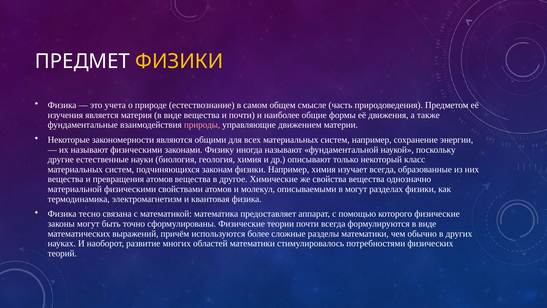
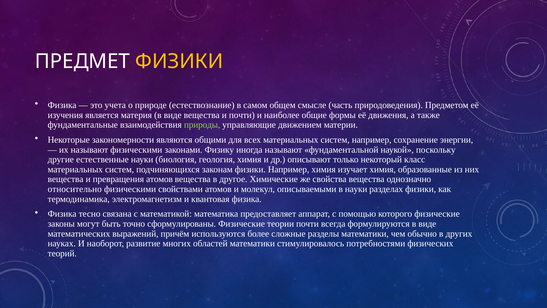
природы colour: pink -> light green
изучает всегда: всегда -> химия
материальной: материальной -> относительно
в могут: могут -> науки
